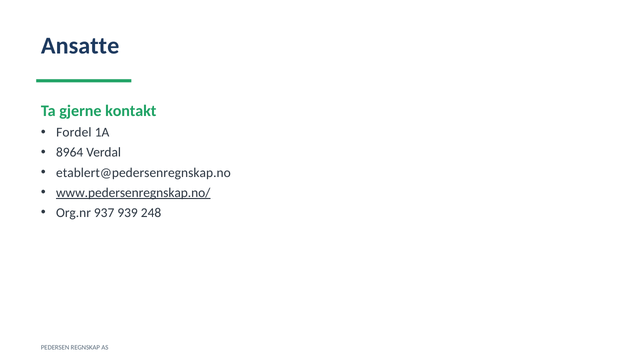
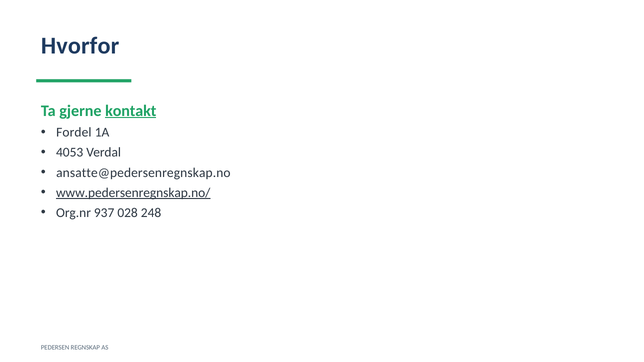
Ansatte: Ansatte -> Hvorfor
kontakt underline: none -> present
8964: 8964 -> 4053
etablert@pedersenregnskap.no: etablert@pedersenregnskap.no -> ansatte@pedersenregnskap.no
939: 939 -> 028
